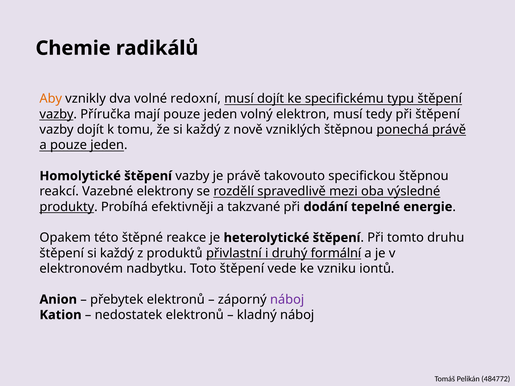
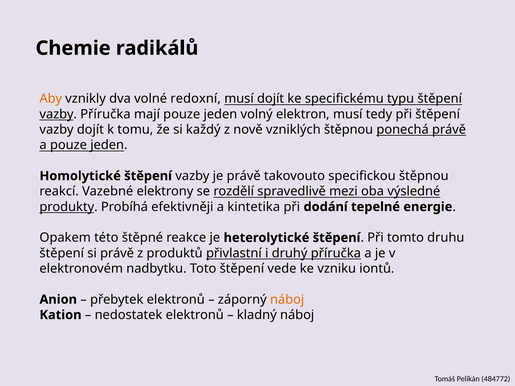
takzvané: takzvané -> kintetika
štěpení si každý: každý -> právě
druhý formální: formální -> příručka
náboj at (287, 300) colour: purple -> orange
